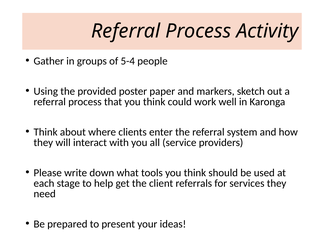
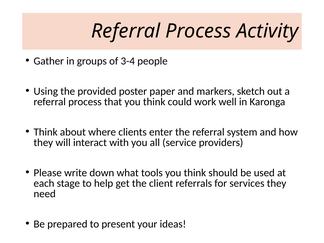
5-4: 5-4 -> 3-4
